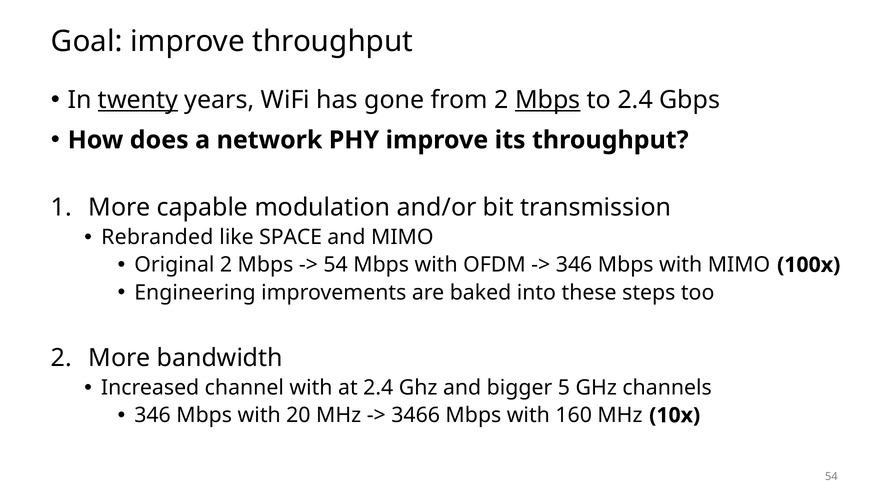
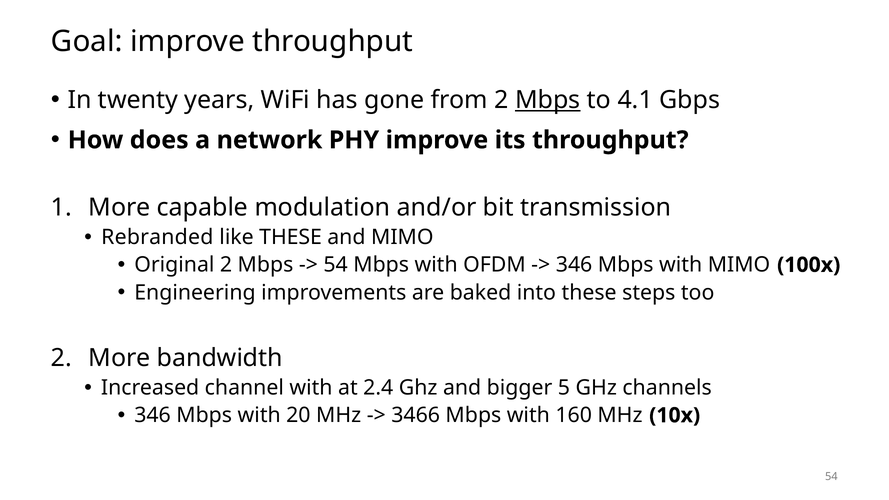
twenty underline: present -> none
to 2.4: 2.4 -> 4.1
like SPACE: SPACE -> THESE
